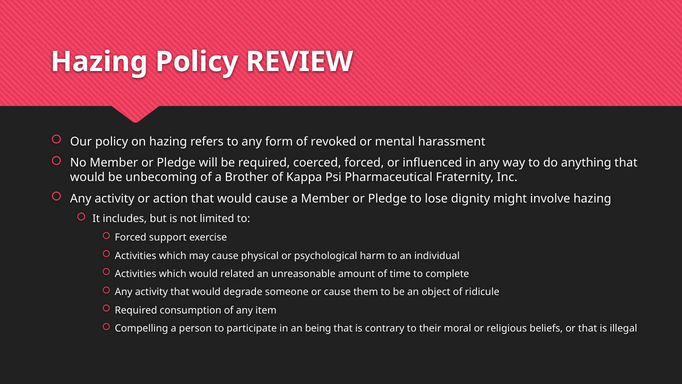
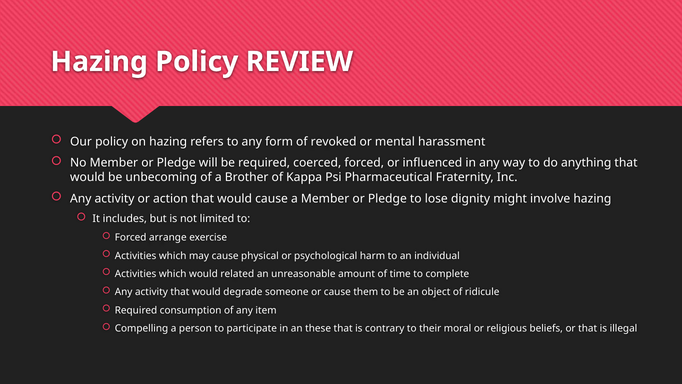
support: support -> arrange
being: being -> these
